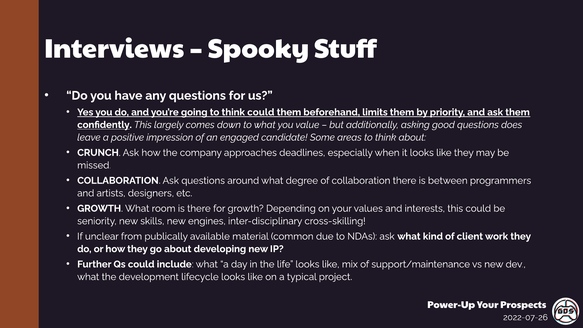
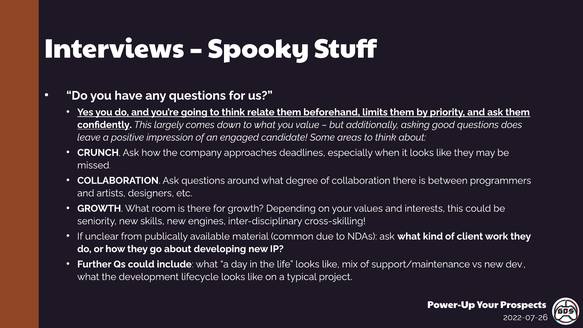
think could: could -> relate
